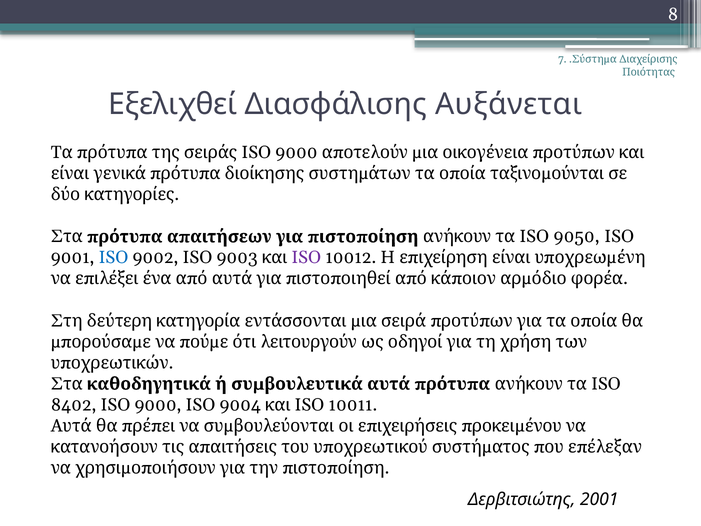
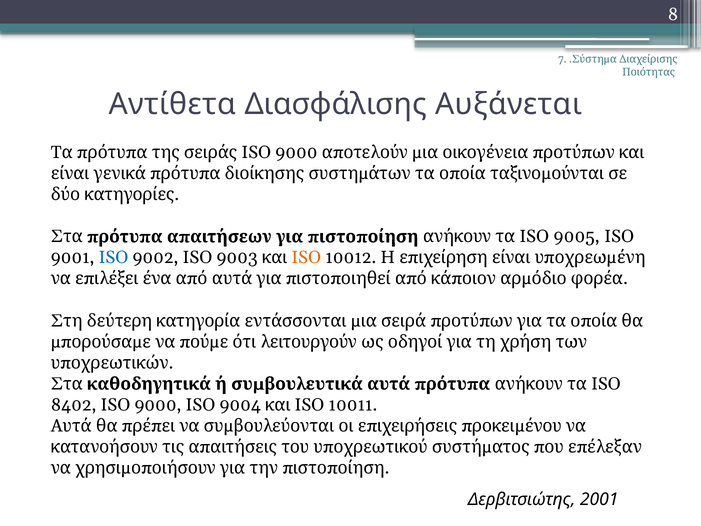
Εξελιχθεί: Εξελιχθεί -> Αντίθετα
9050: 9050 -> 9005
ISO at (306, 258) colour: purple -> orange
